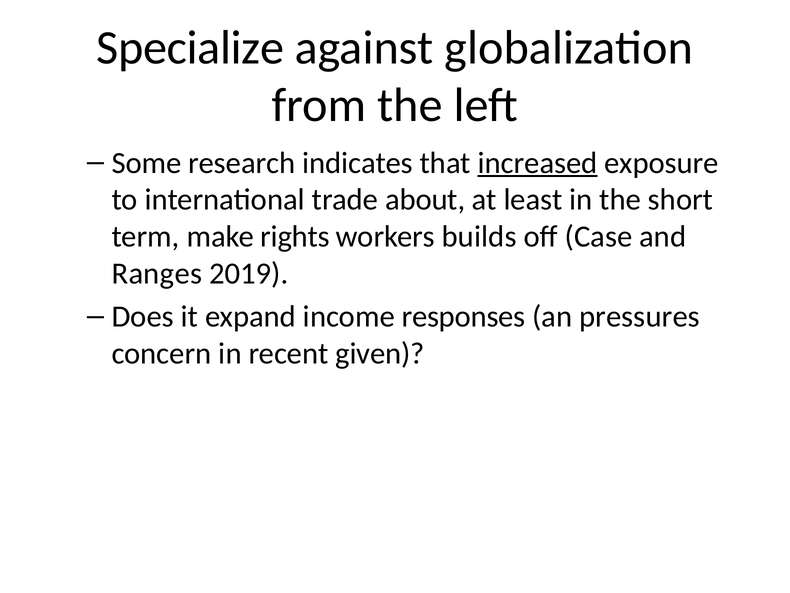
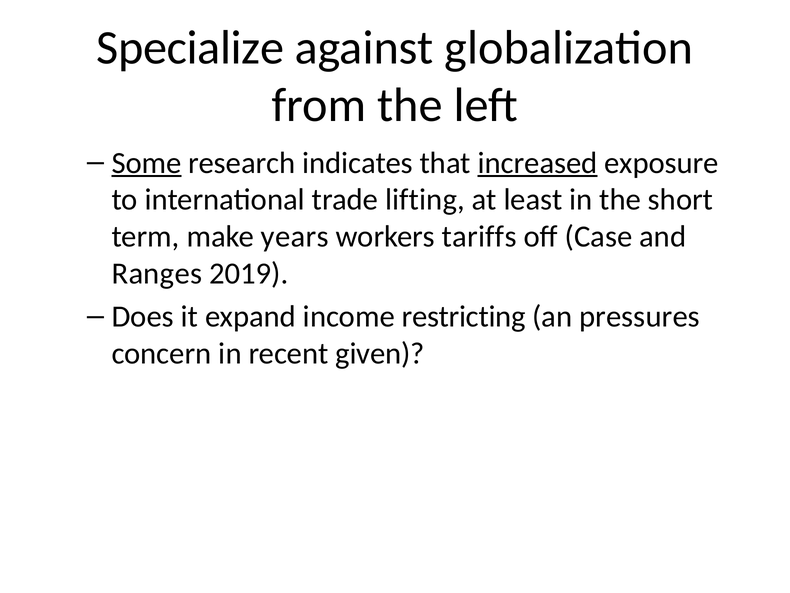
Some underline: none -> present
about: about -> lifting
rights: rights -> years
builds: builds -> tariffs
responses: responses -> restricting
